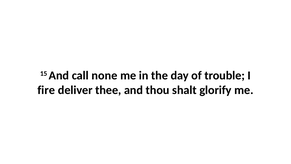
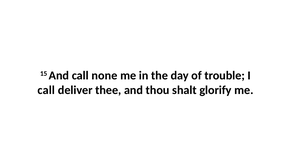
fire at (46, 90): fire -> call
